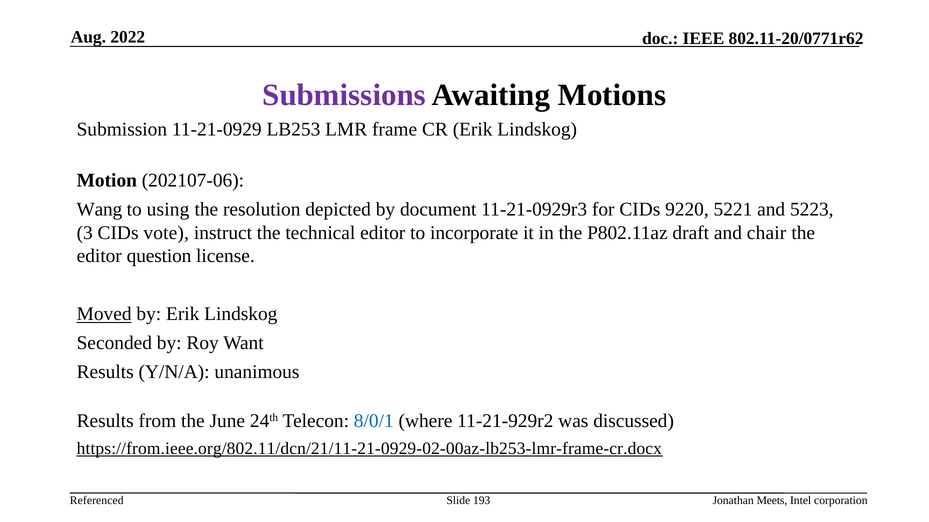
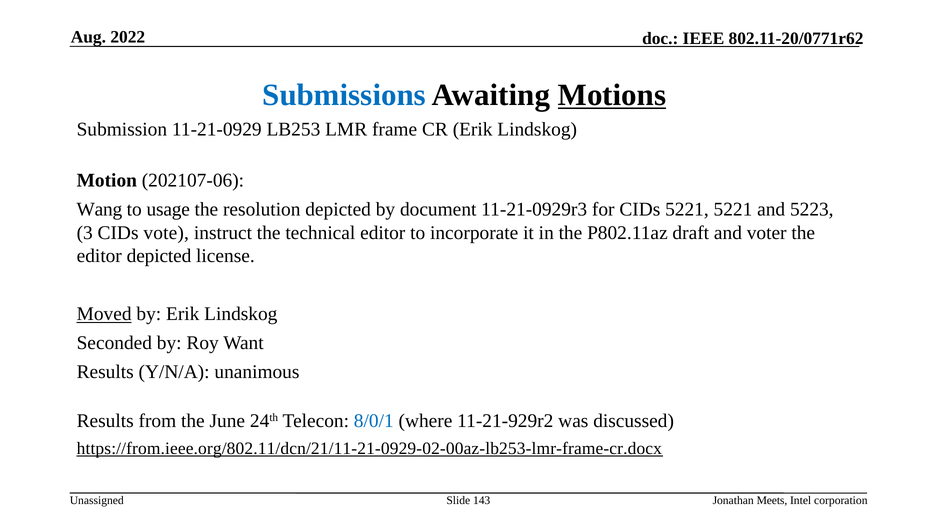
Submissions colour: purple -> blue
Motions underline: none -> present
using: using -> usage
CIDs 9220: 9220 -> 5221
chair: chair -> voter
editor question: question -> depicted
Referenced: Referenced -> Unassigned
193: 193 -> 143
